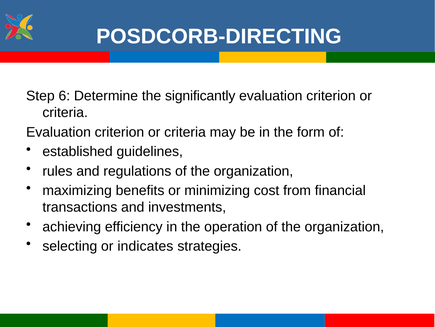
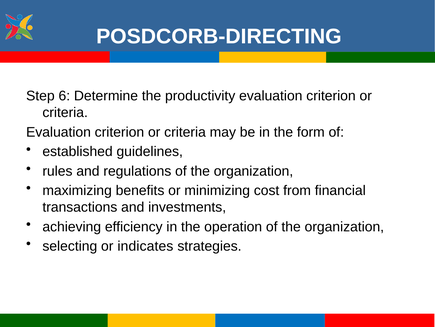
significantly: significantly -> productivity
